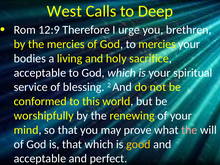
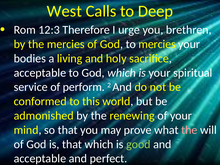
12:9: 12:9 -> 12:3
blessing: blessing -> perform
worshipfully: worshipfully -> admonished
good colour: yellow -> light green
